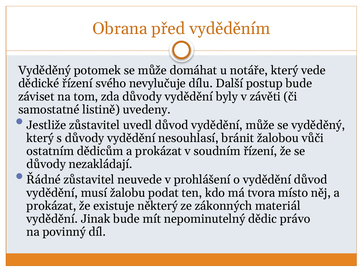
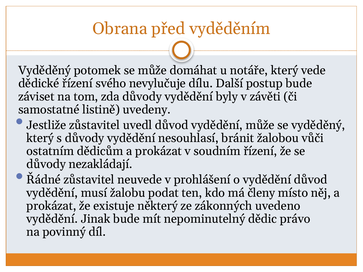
tvora: tvora -> členy
materiál: materiál -> uvedeno
